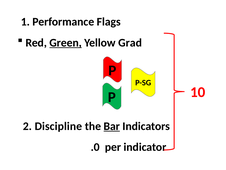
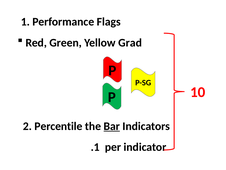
Green underline: present -> none
Discipline: Discipline -> Percentile
.0: .0 -> .1
